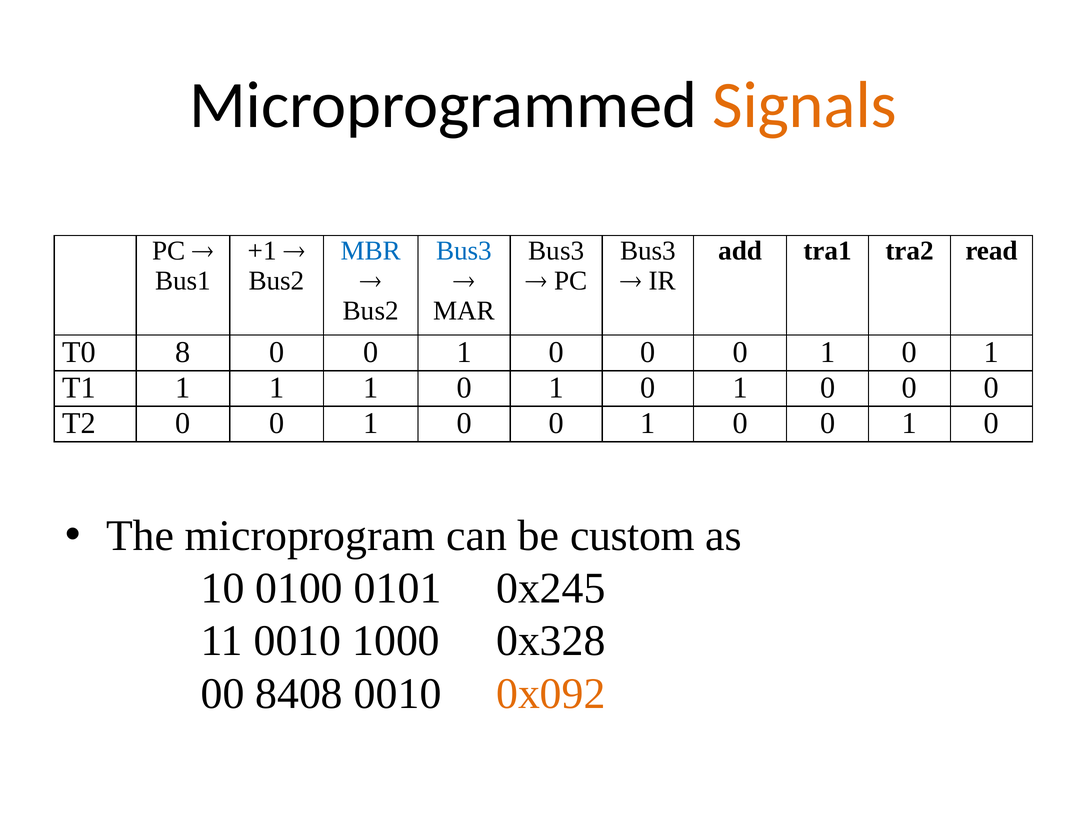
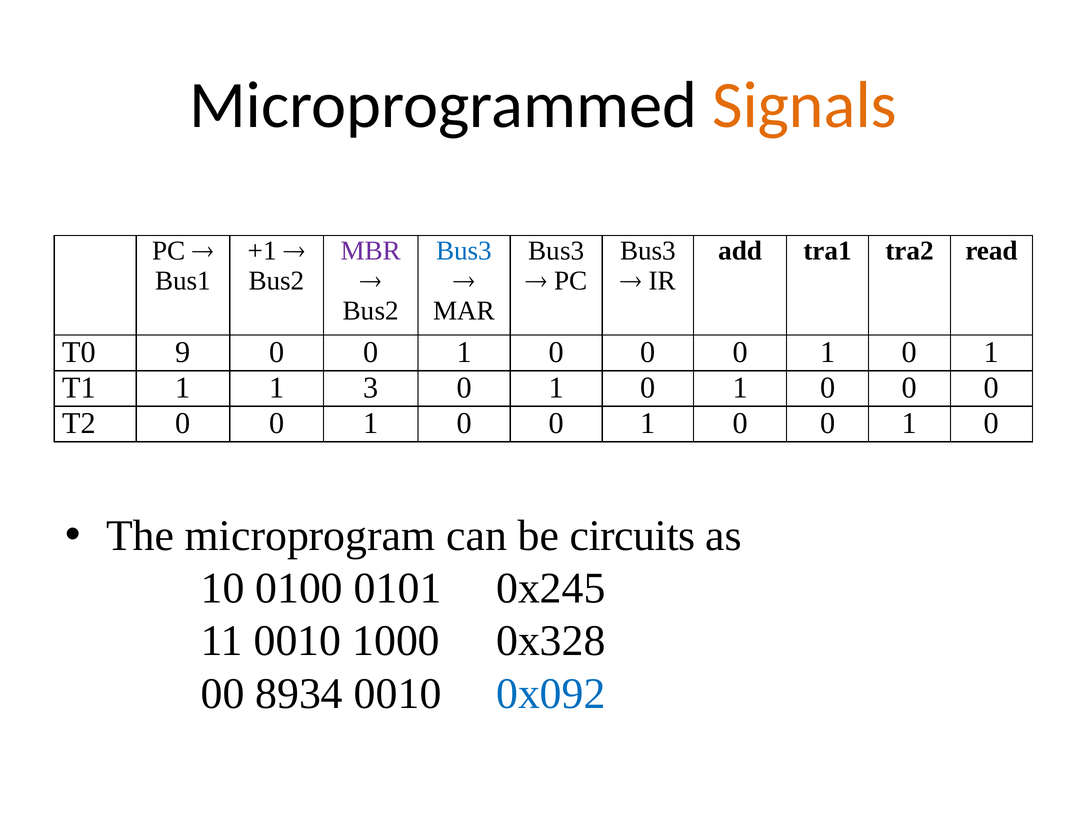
MBR colour: blue -> purple
8: 8 -> 9
1 1 1: 1 -> 3
custom: custom -> circuits
8408: 8408 -> 8934
0x092 colour: orange -> blue
